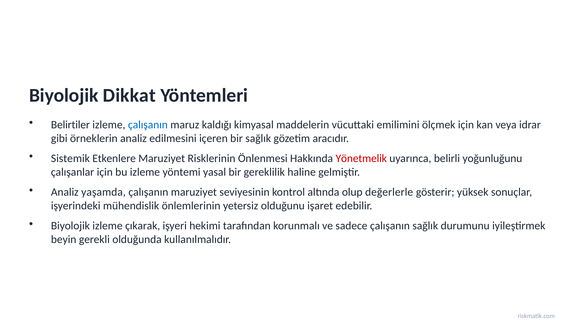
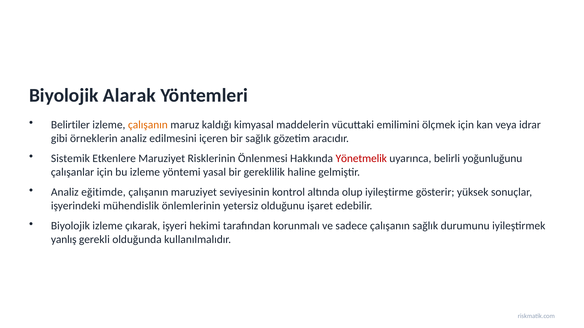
Dikkat: Dikkat -> Alarak
çalışanın at (148, 125) colour: blue -> orange
yaşamda: yaşamda -> eğitimde
değerlerle: değerlerle -> iyileştirme
beyin: beyin -> yanlış
